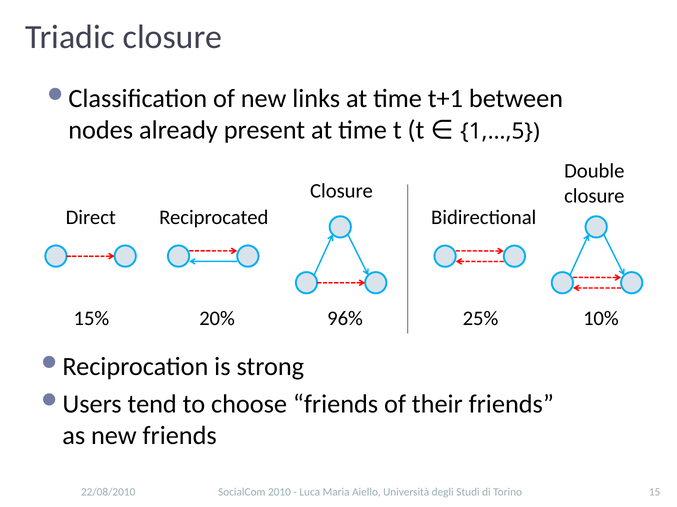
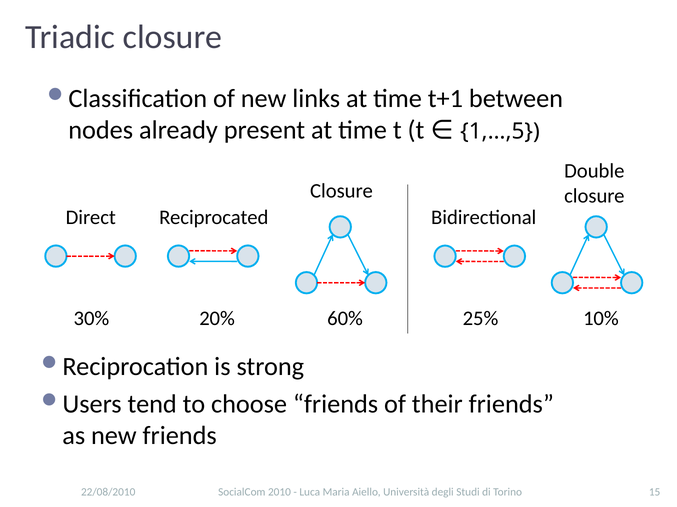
15%: 15% -> 30%
96%: 96% -> 60%
